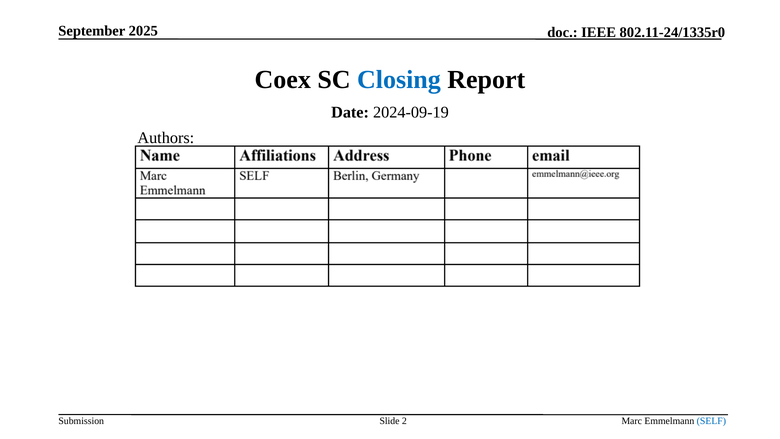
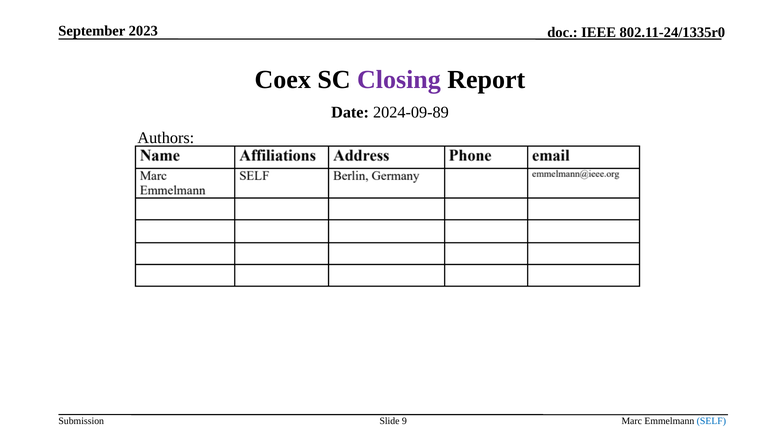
2025: 2025 -> 2023
Closing colour: blue -> purple
2024-09-19: 2024-09-19 -> 2024-09-89
2: 2 -> 9
